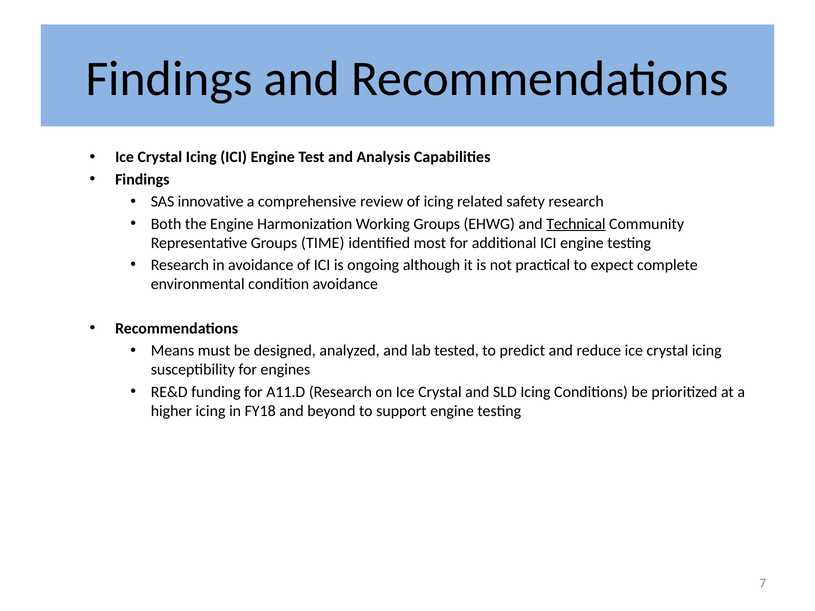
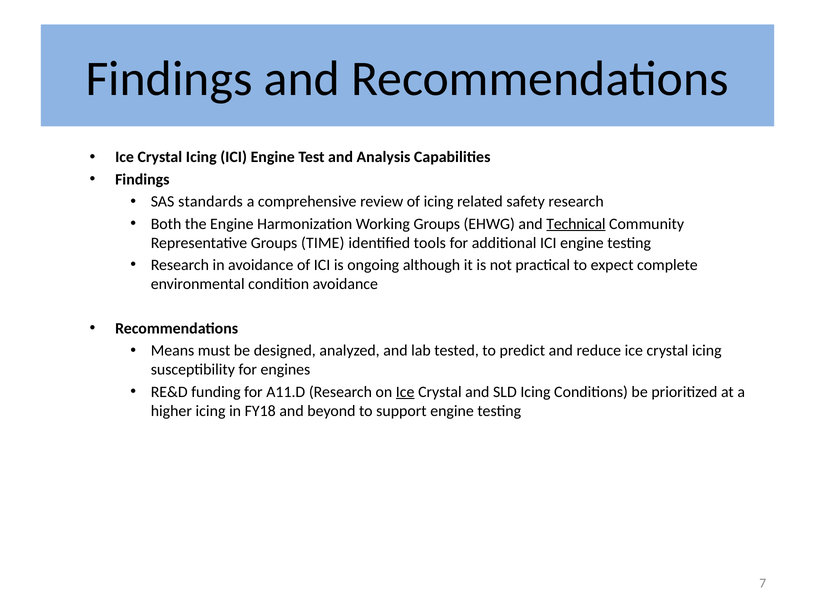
innovative: innovative -> standards
most: most -> tools
Ice at (405, 392) underline: none -> present
